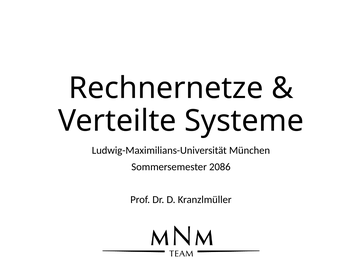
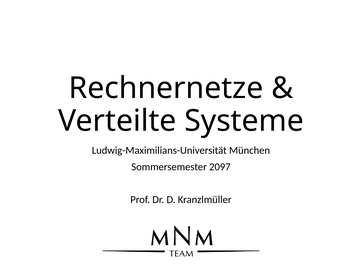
2086: 2086 -> 2097
